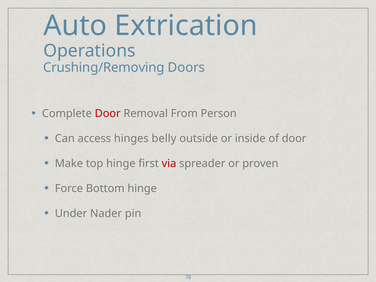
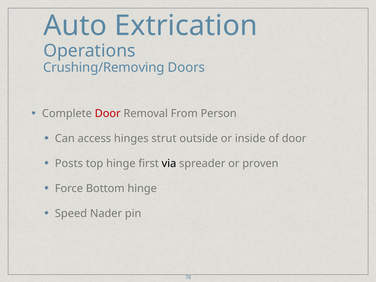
belly: belly -> strut
Make: Make -> Posts
via colour: red -> black
Under: Under -> Speed
